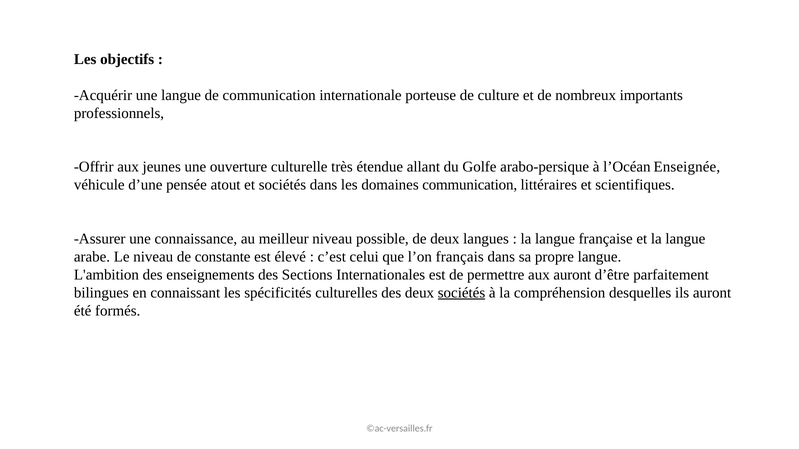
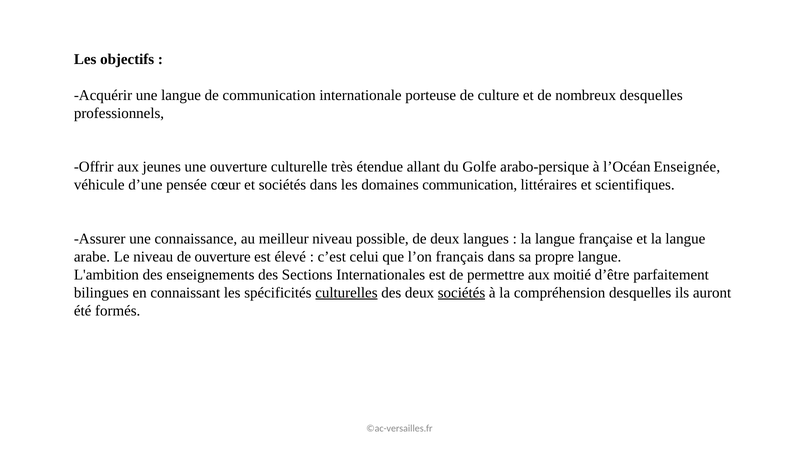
nombreux importants: importants -> desquelles
atout: atout -> cœur
de constante: constante -> ouverture
aux auront: auront -> moitié
culturelles underline: none -> present
